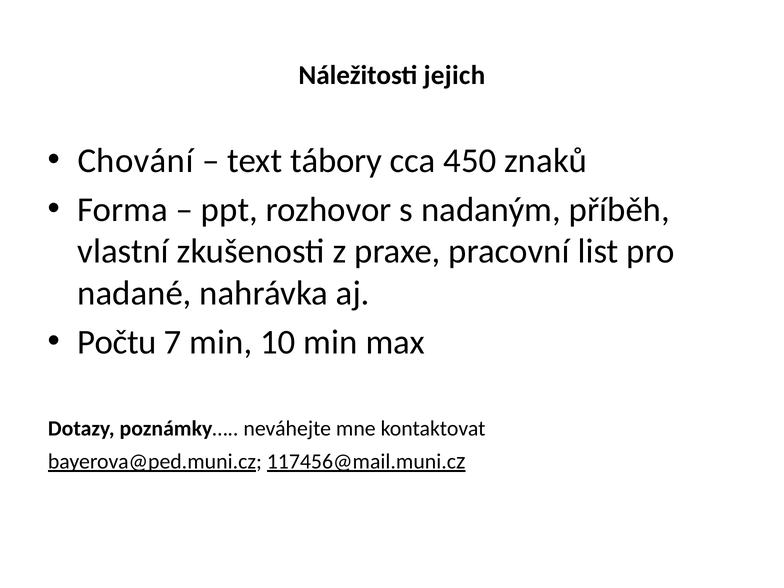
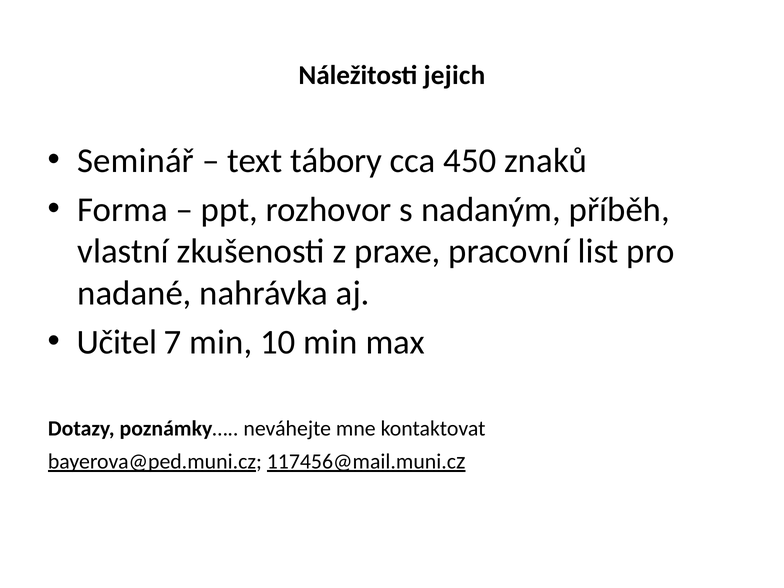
Chování: Chování -> Seminář
Počtu: Počtu -> Učitel
